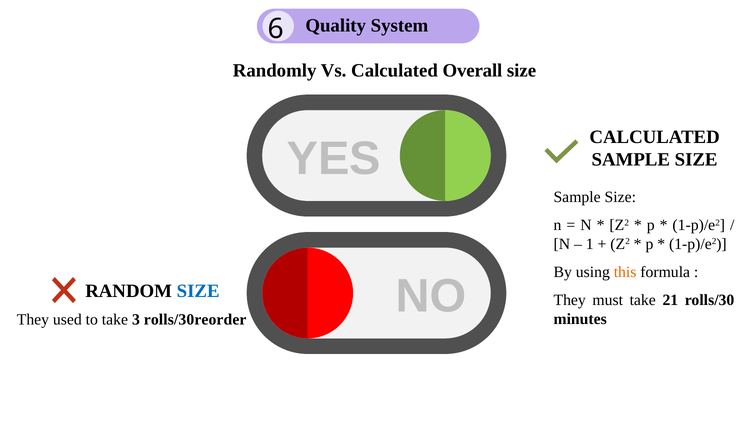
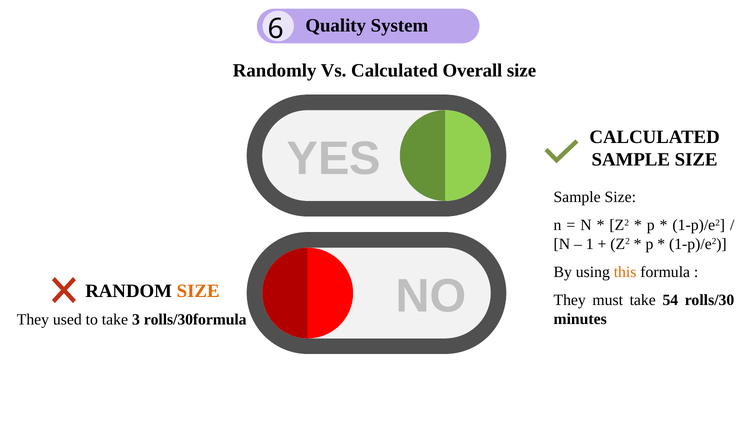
SIZE at (198, 291) colour: blue -> orange
21: 21 -> 54
rolls/30reorder: rolls/30reorder -> rolls/30formula
